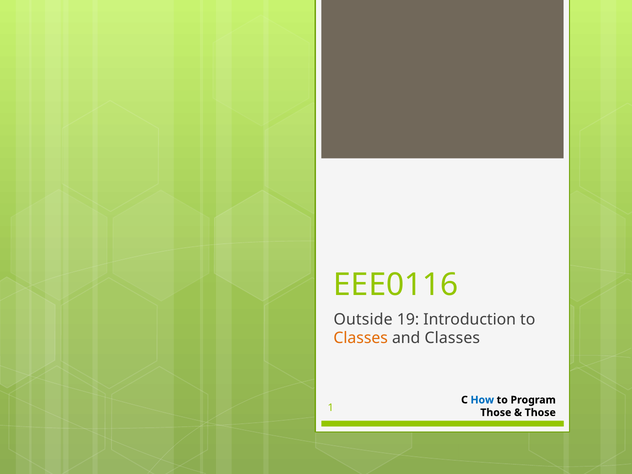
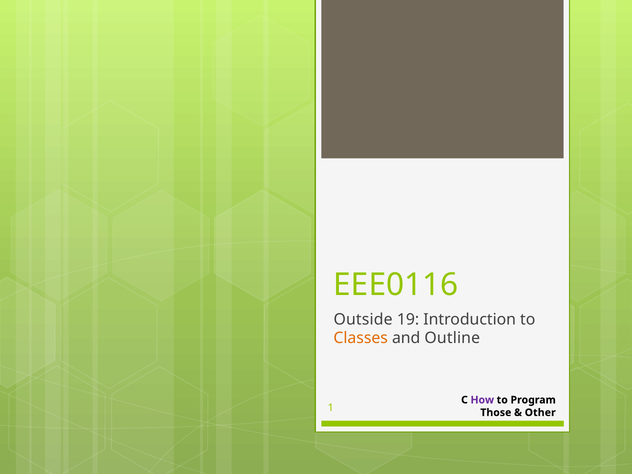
and Classes: Classes -> Outline
How colour: blue -> purple
Those at (540, 413): Those -> Other
